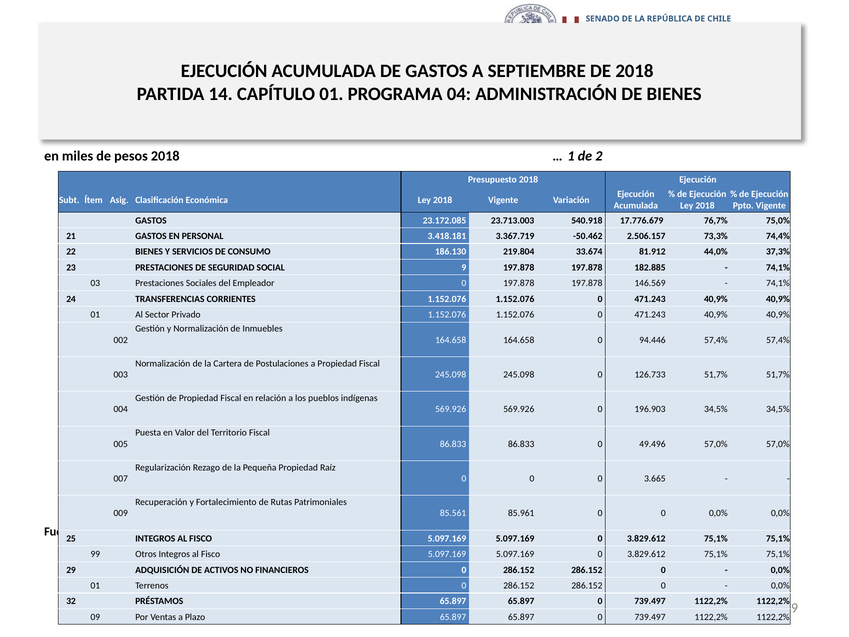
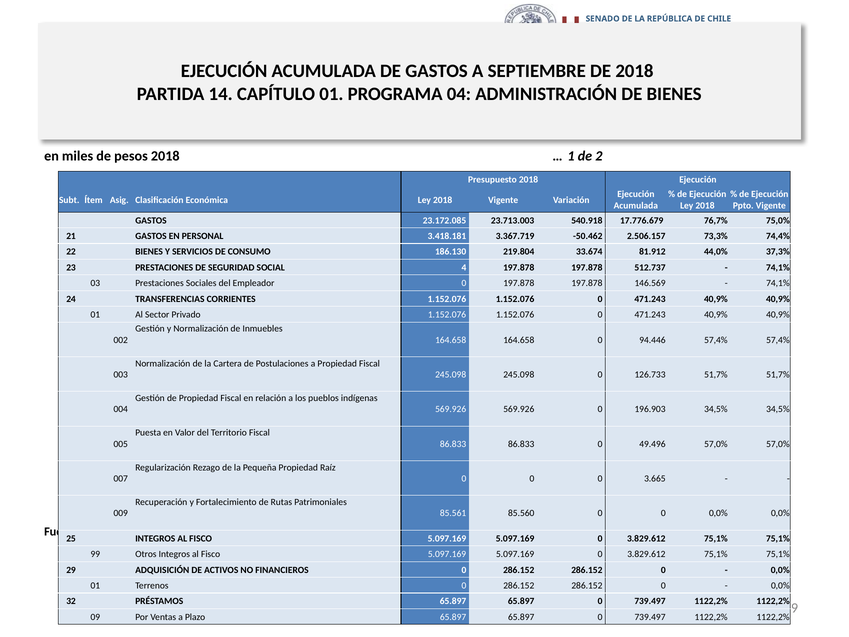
SOCIAL 9: 9 -> 4
182.885: 182.885 -> 512.737
85.961: 85.961 -> 85.560
